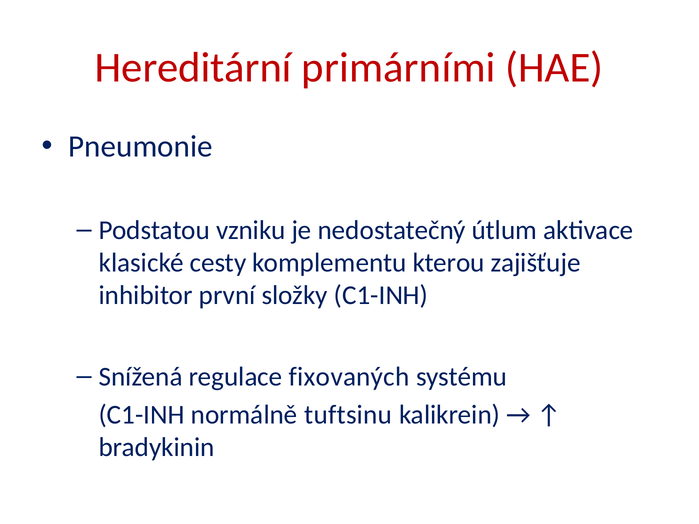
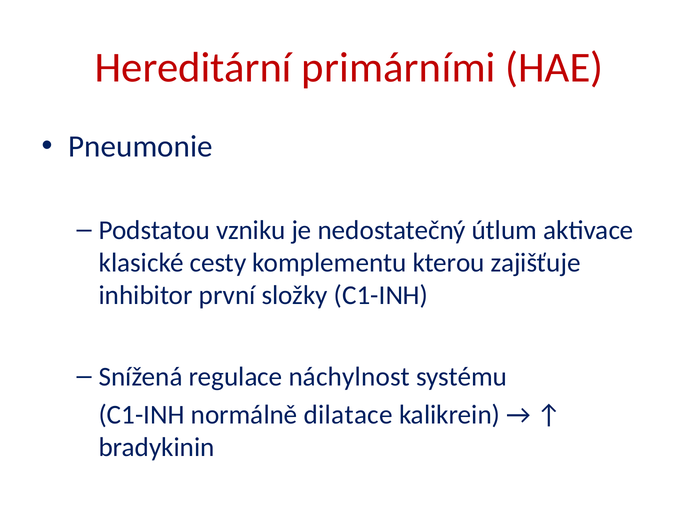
fixovaných: fixovaných -> náchylnost
tuftsinu: tuftsinu -> dilatace
